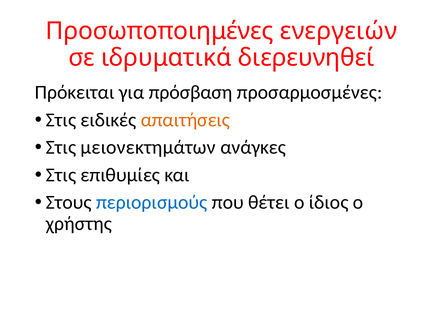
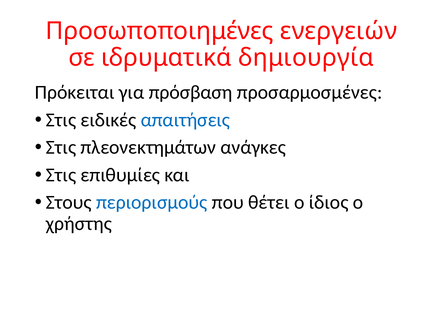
διερευνηθεί: διερευνηθεί -> δημιουργία
απαιτήσεις colour: orange -> blue
μειονεκτημάτων: μειονεκτημάτων -> πλεονεκτημάτων
